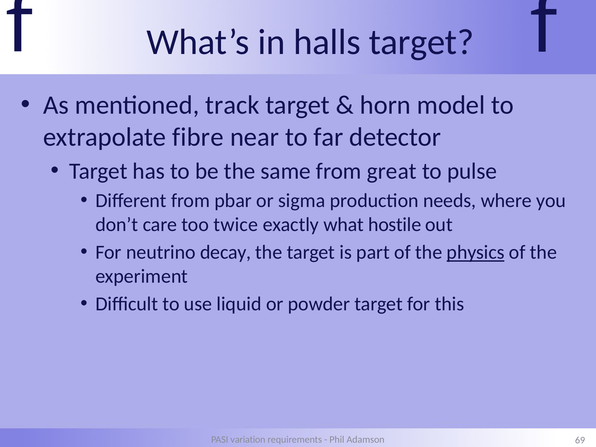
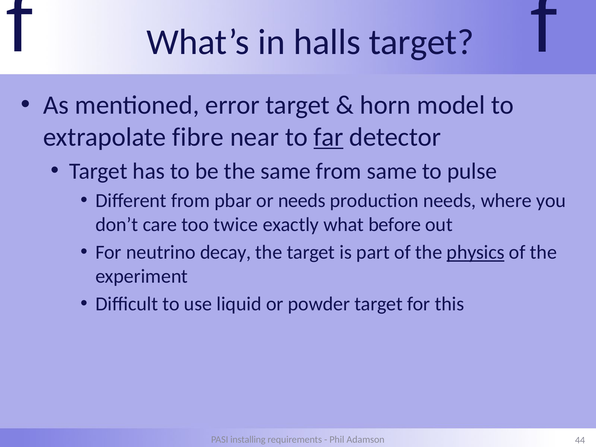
track: track -> error
far underline: none -> present
from great: great -> same
or sigma: sigma -> needs
hostile: hostile -> before
variation: variation -> installing
69: 69 -> 44
